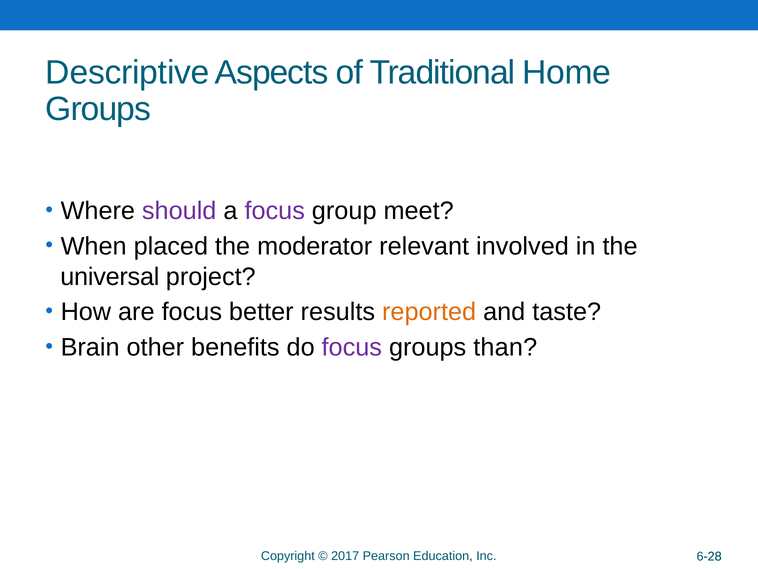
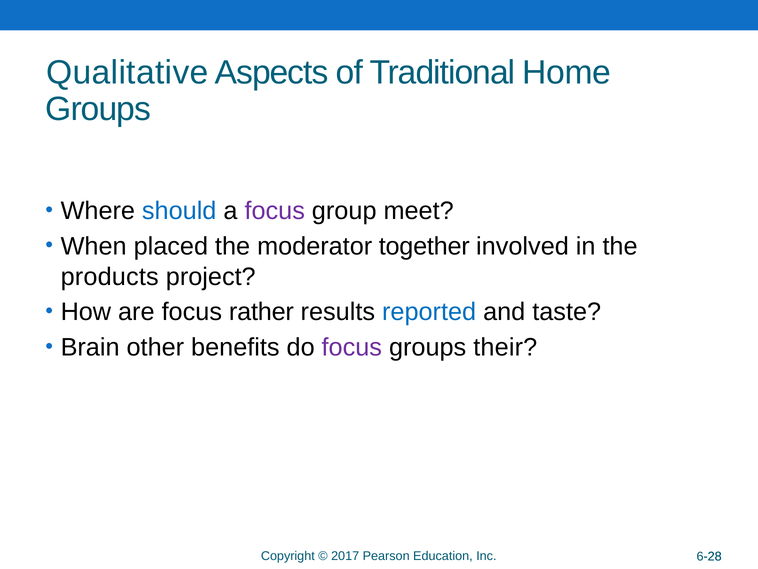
Descriptive: Descriptive -> Qualitative
should colour: purple -> blue
relevant: relevant -> together
universal: universal -> products
better: better -> rather
reported colour: orange -> blue
than: than -> their
